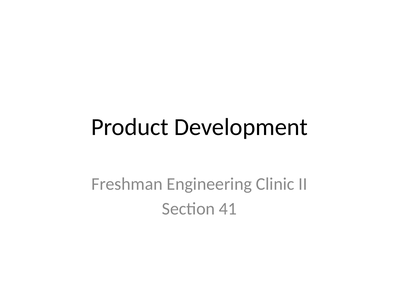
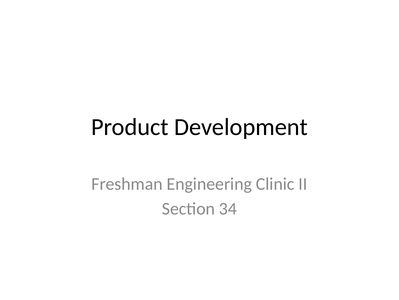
41: 41 -> 34
